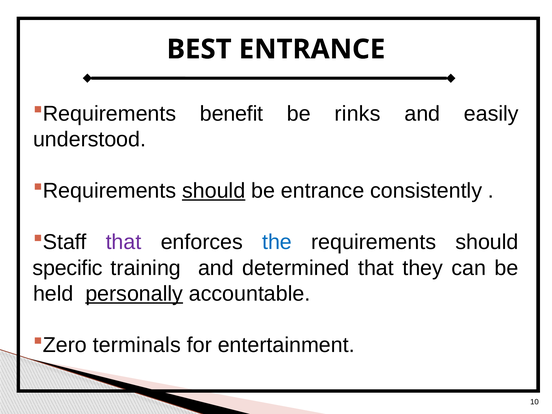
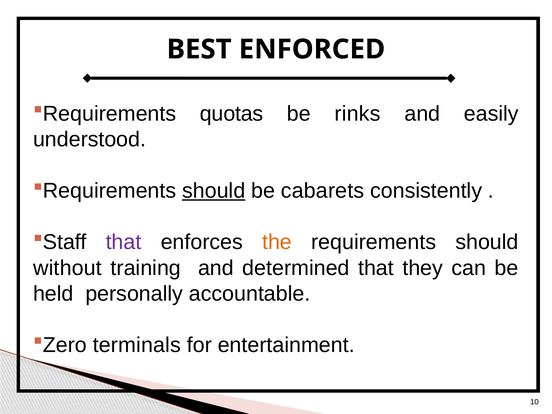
BEST ENTRANCE: ENTRANCE -> ENFORCED
benefit: benefit -> quotas
be entrance: entrance -> cabarets
the colour: blue -> orange
specific: specific -> without
personally underline: present -> none
